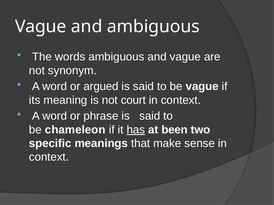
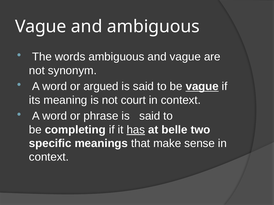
vague at (202, 87) underline: none -> present
chameleon: chameleon -> completing
been: been -> belle
